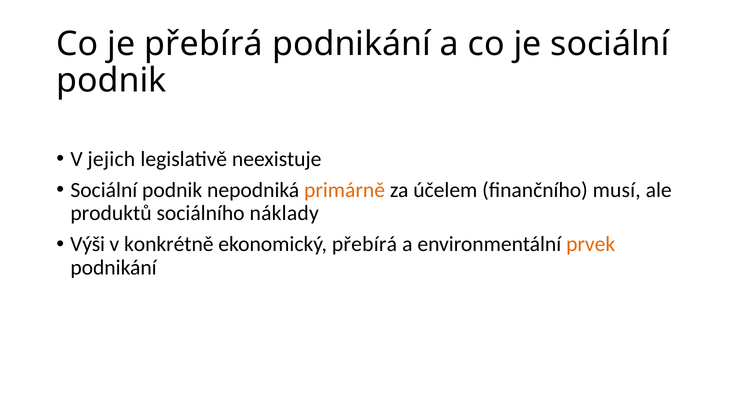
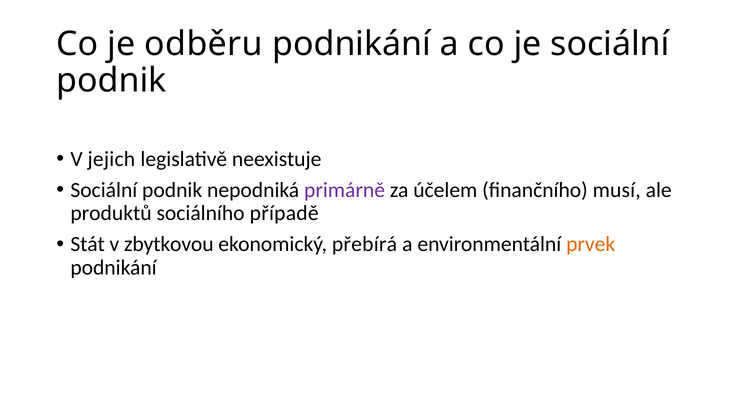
je přebírá: přebírá -> odběru
primárně colour: orange -> purple
náklady: náklady -> případě
Výši: Výši -> Stát
konkrétně: konkrétně -> zbytkovou
